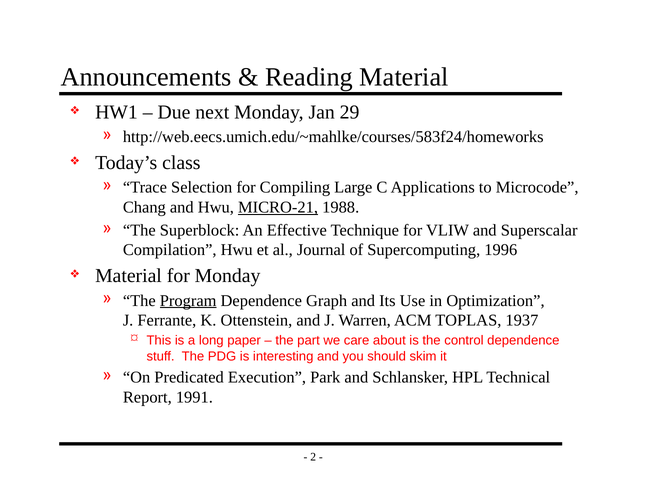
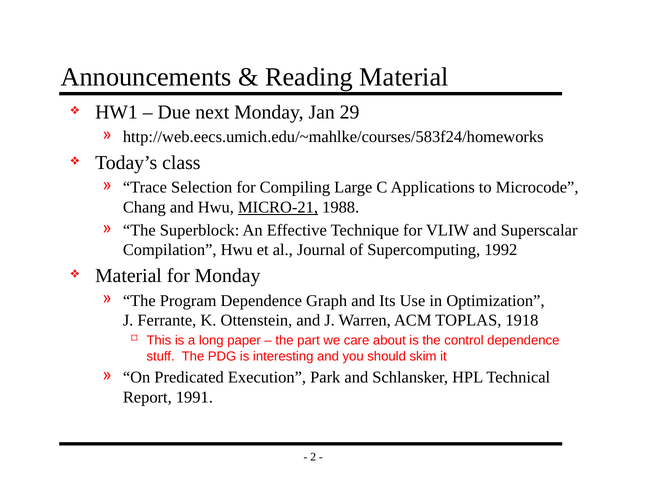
1996: 1996 -> 1992
Program underline: present -> none
1937: 1937 -> 1918
